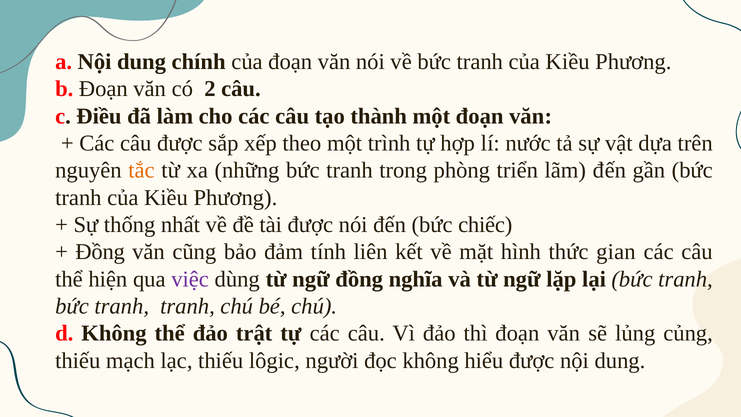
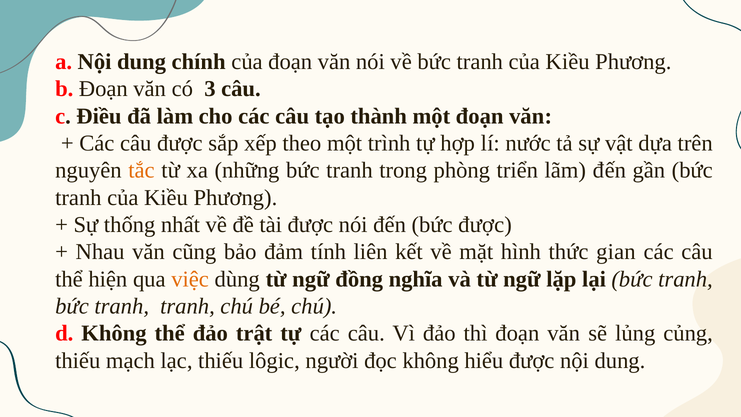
2: 2 -> 3
bức chiếc: chiếc -> được
Đồng at (100, 252): Đồng -> Nhau
việc colour: purple -> orange
